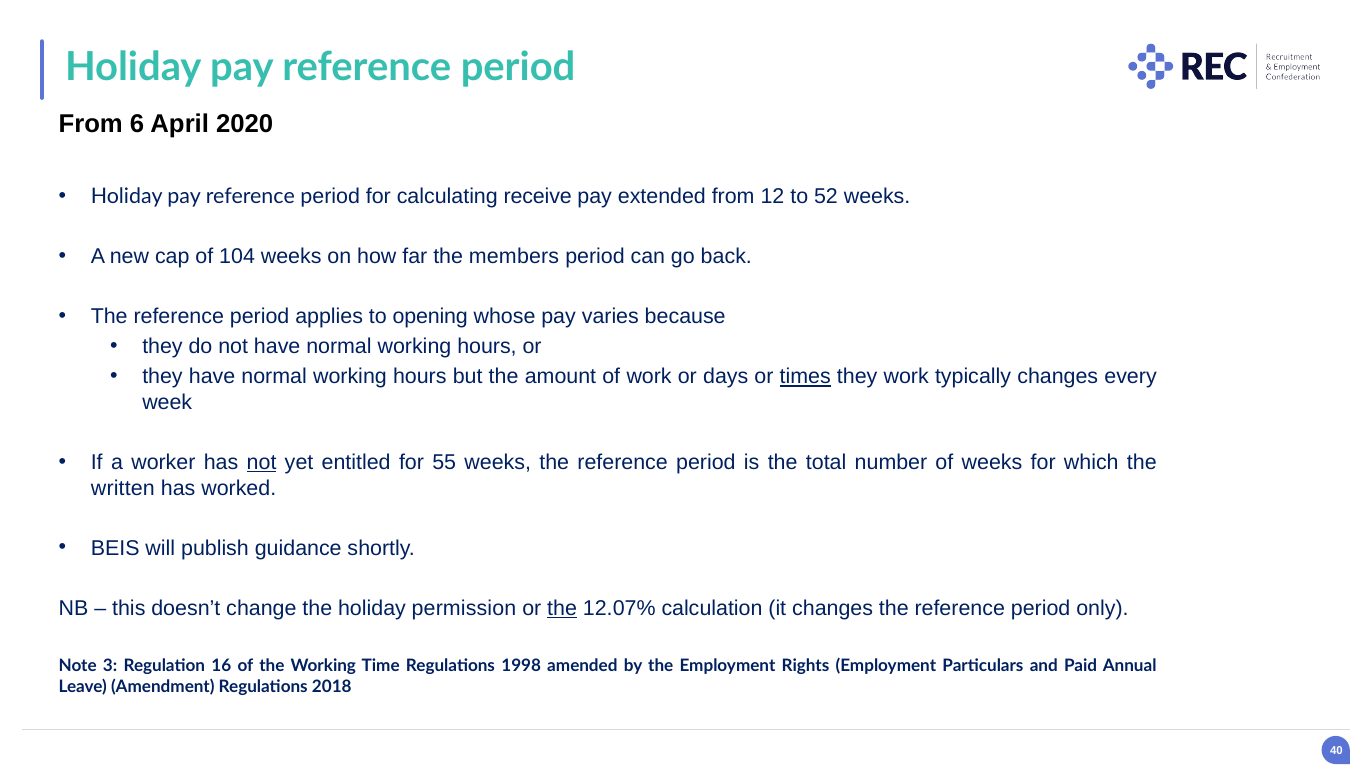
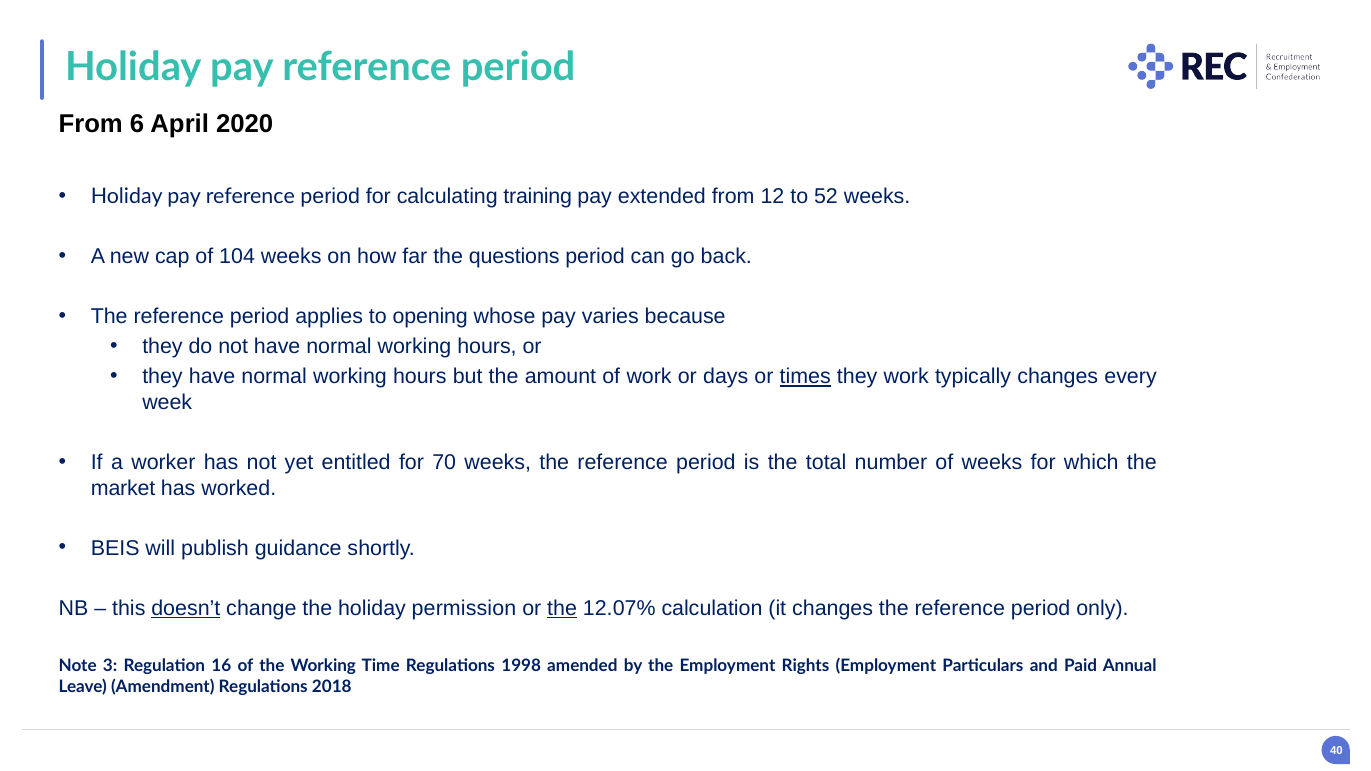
receive: receive -> training
members: members -> questions
not at (262, 462) underline: present -> none
55: 55 -> 70
written: written -> market
doesn’t underline: none -> present
